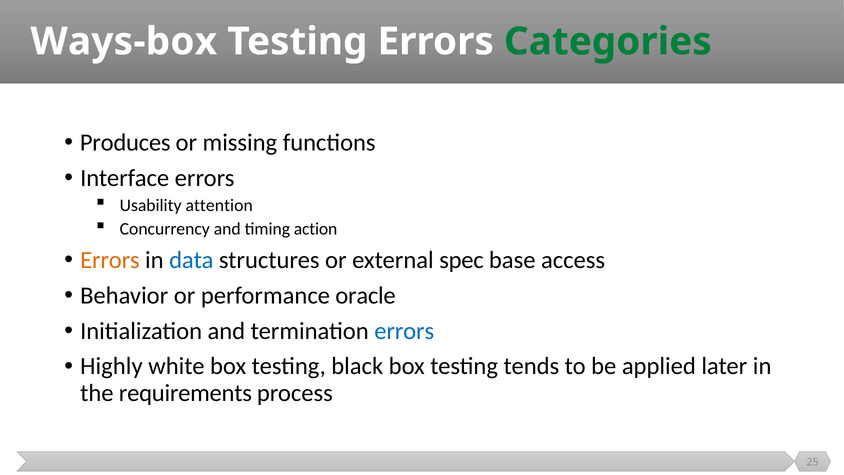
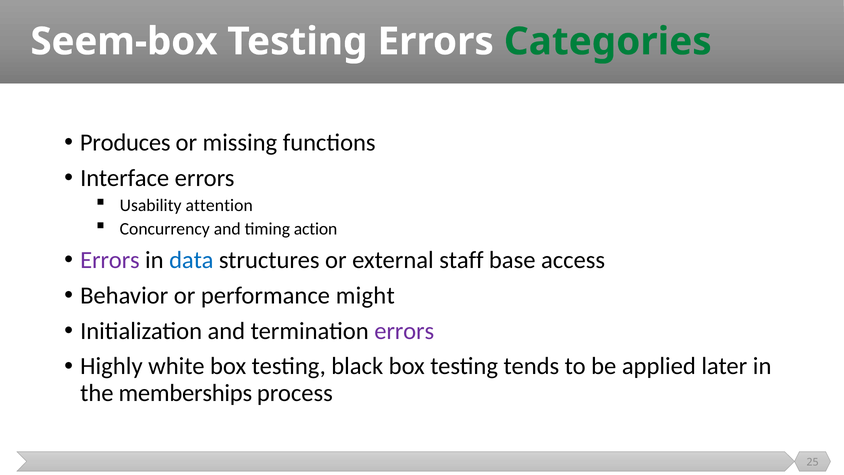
Ways-box: Ways-box -> Seem-box
Errors at (110, 260) colour: orange -> purple
spec: spec -> staff
oracle: oracle -> might
errors at (404, 331) colour: blue -> purple
requirements: requirements -> memberships
